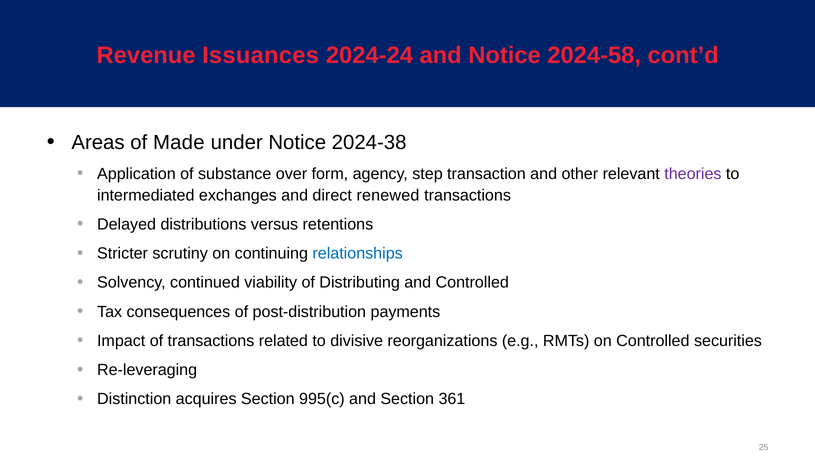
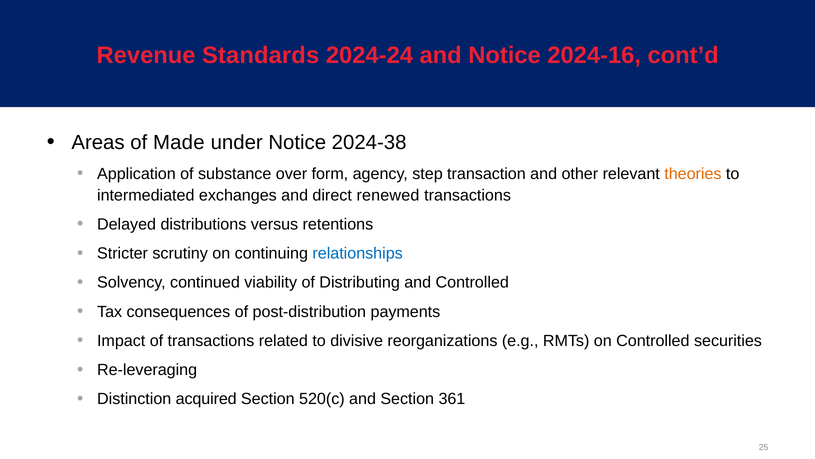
Issuances: Issuances -> Standards
2024-58: 2024-58 -> 2024-16
theories colour: purple -> orange
acquires: acquires -> acquired
995(c: 995(c -> 520(c
